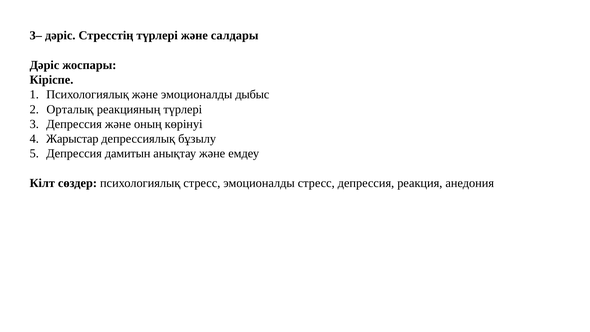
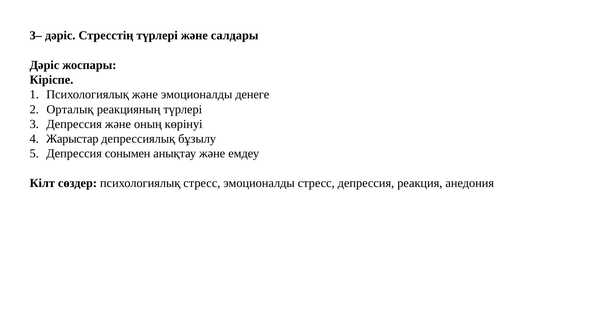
дыбыс: дыбыс -> денеге
дамитын: дамитын -> сонымен
